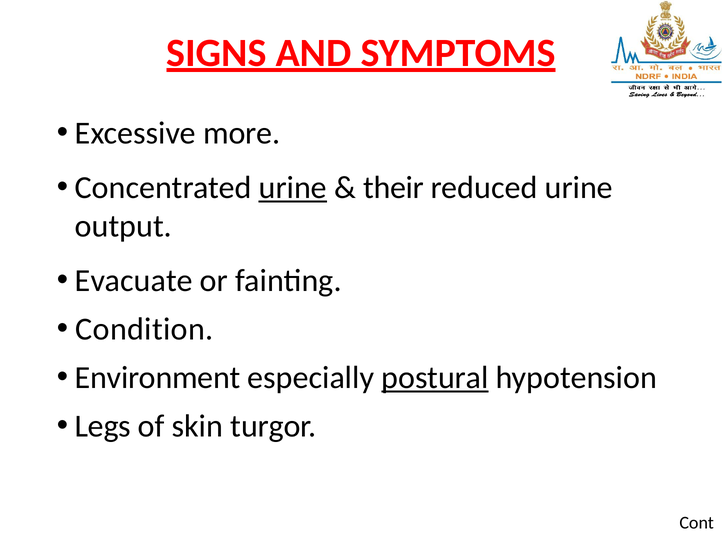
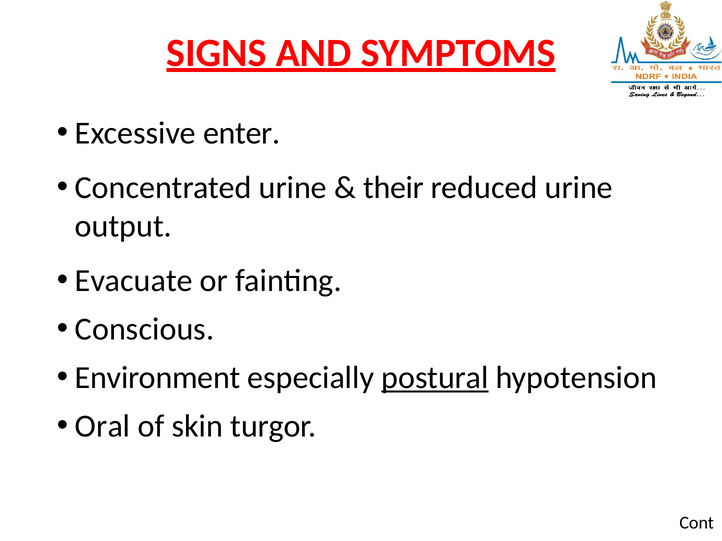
more: more -> enter
urine at (293, 188) underline: present -> none
Condition: Condition -> Conscious
Legs: Legs -> Oral
